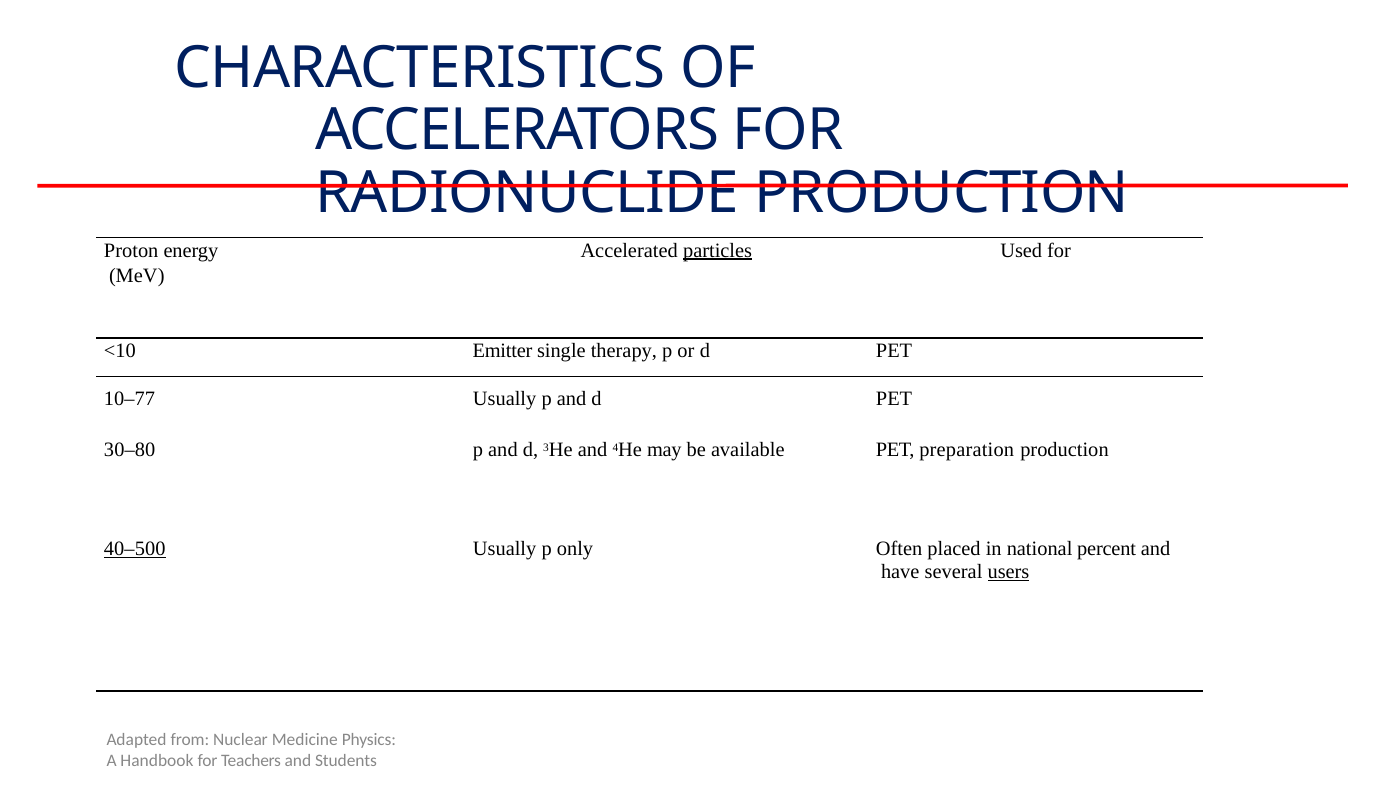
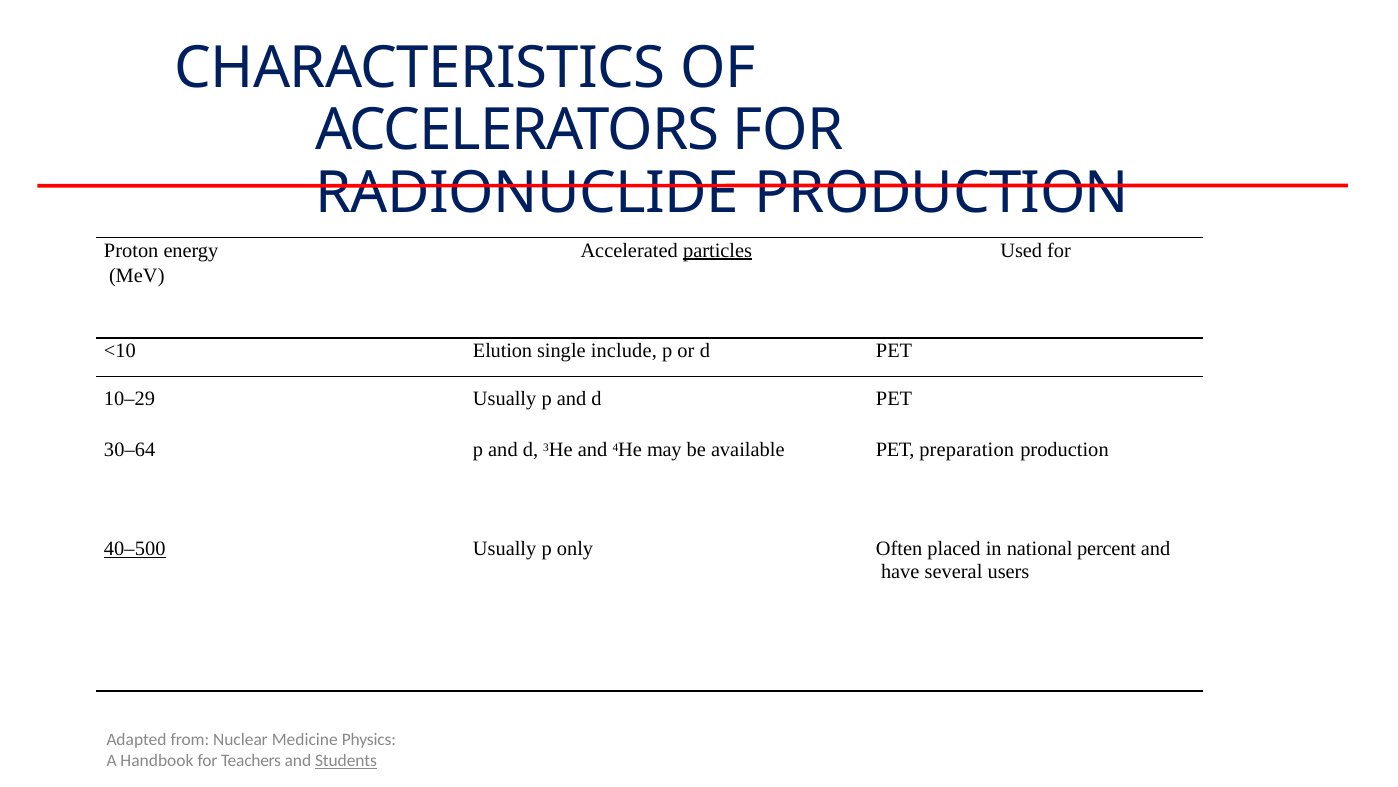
Emitter: Emitter -> Elution
therapy: therapy -> include
10–77: 10–77 -> 10–29
30–80: 30–80 -> 30–64
users underline: present -> none
Students underline: none -> present
